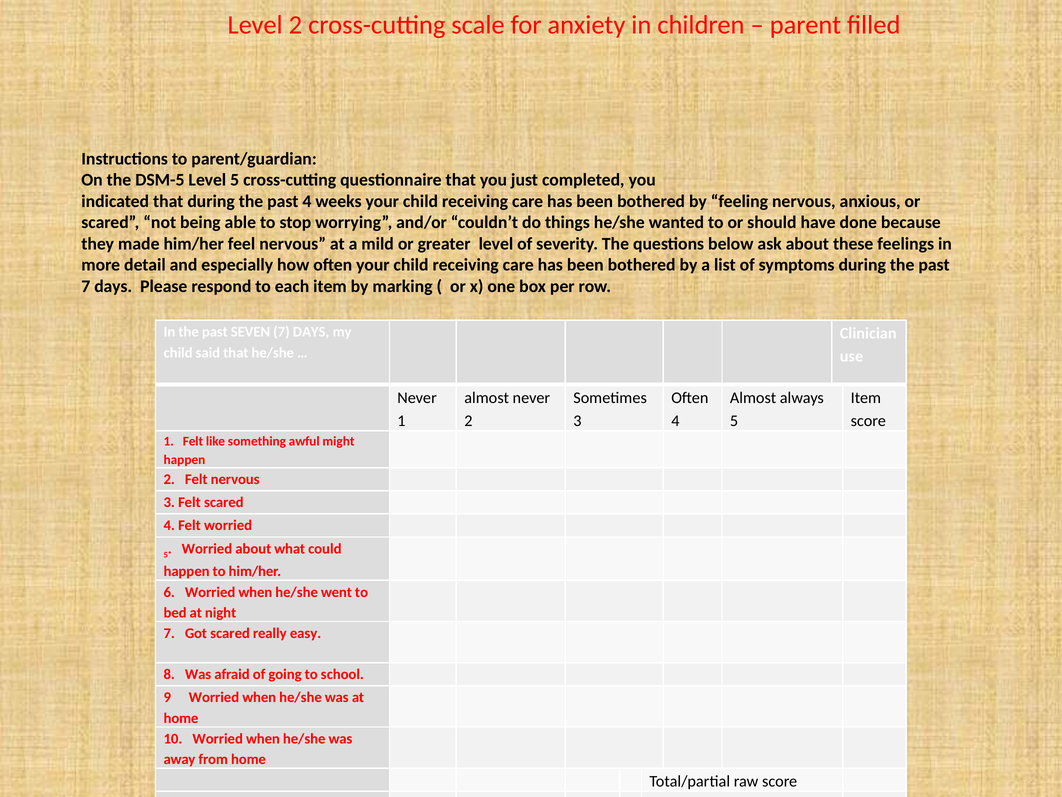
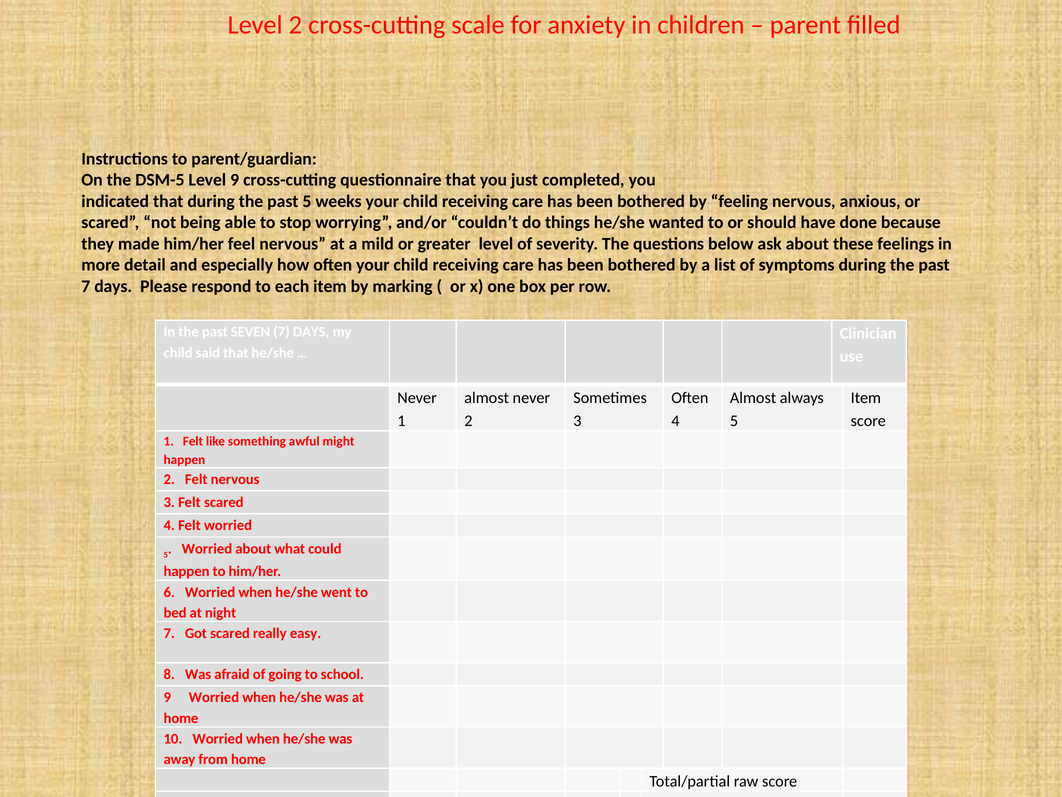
Level 5: 5 -> 9
past 4: 4 -> 5
